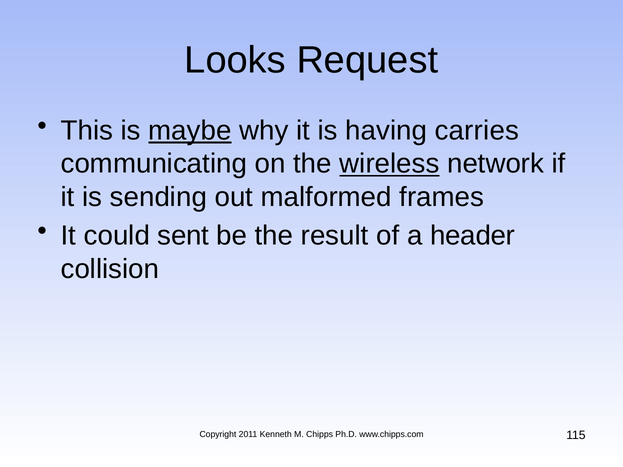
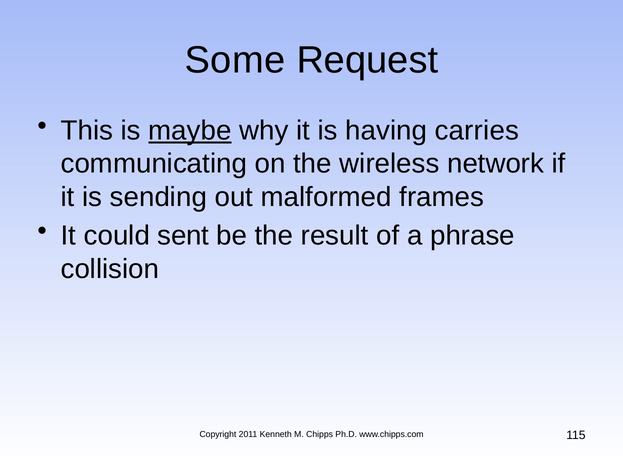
Looks: Looks -> Some
wireless underline: present -> none
header: header -> phrase
